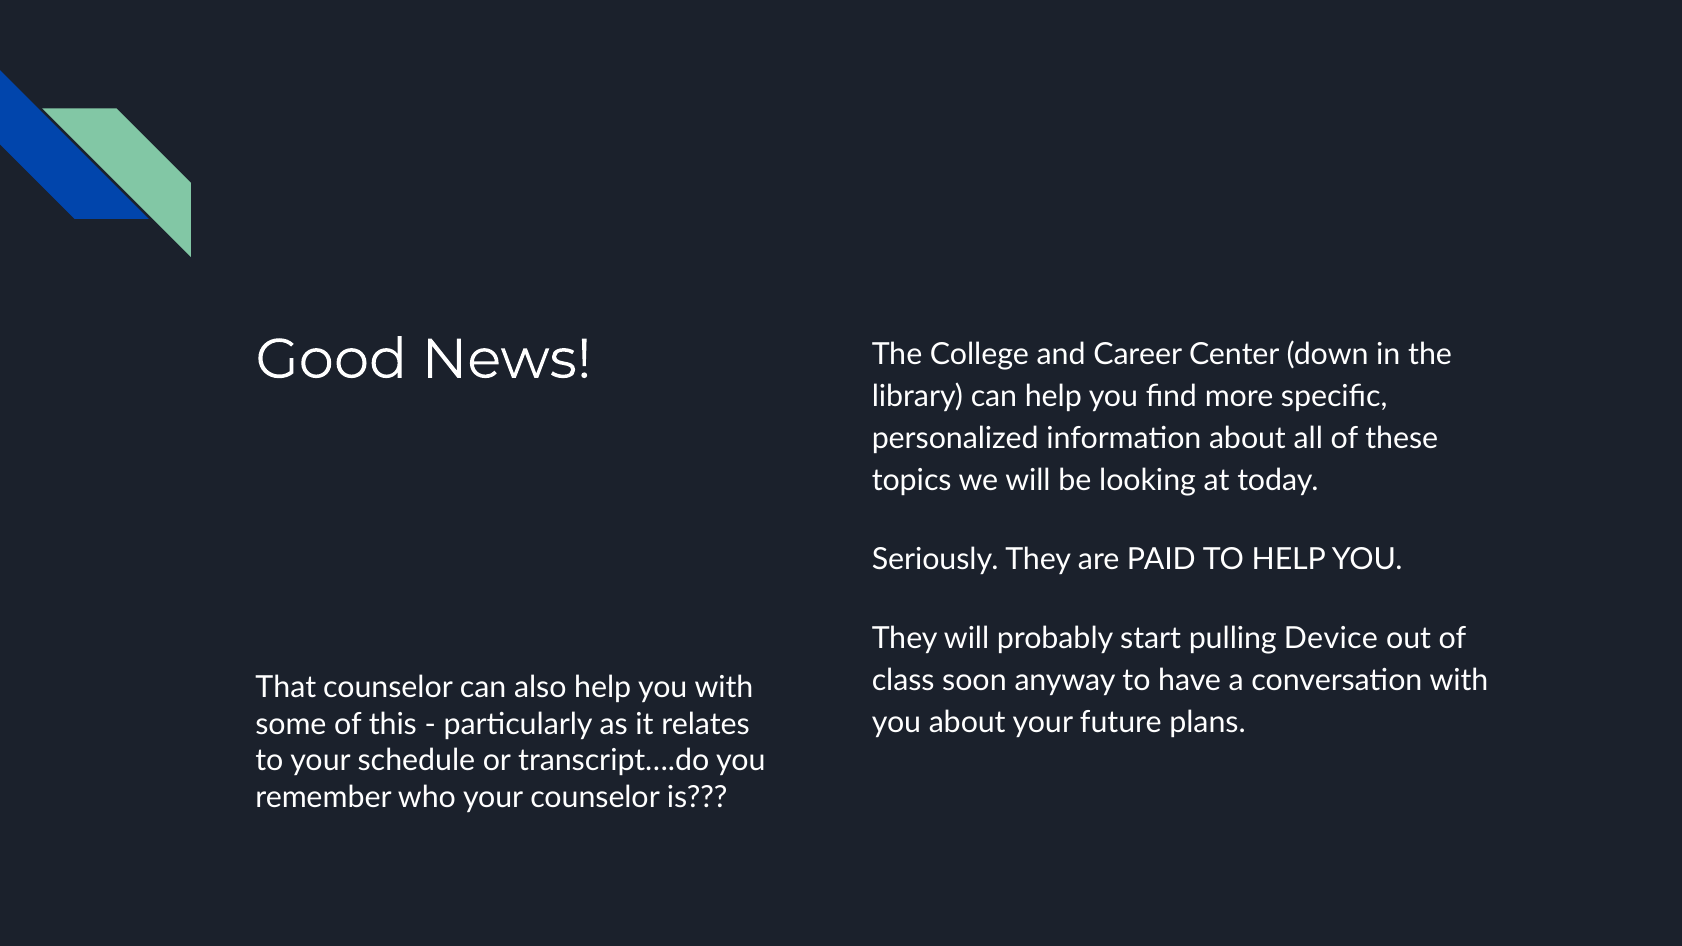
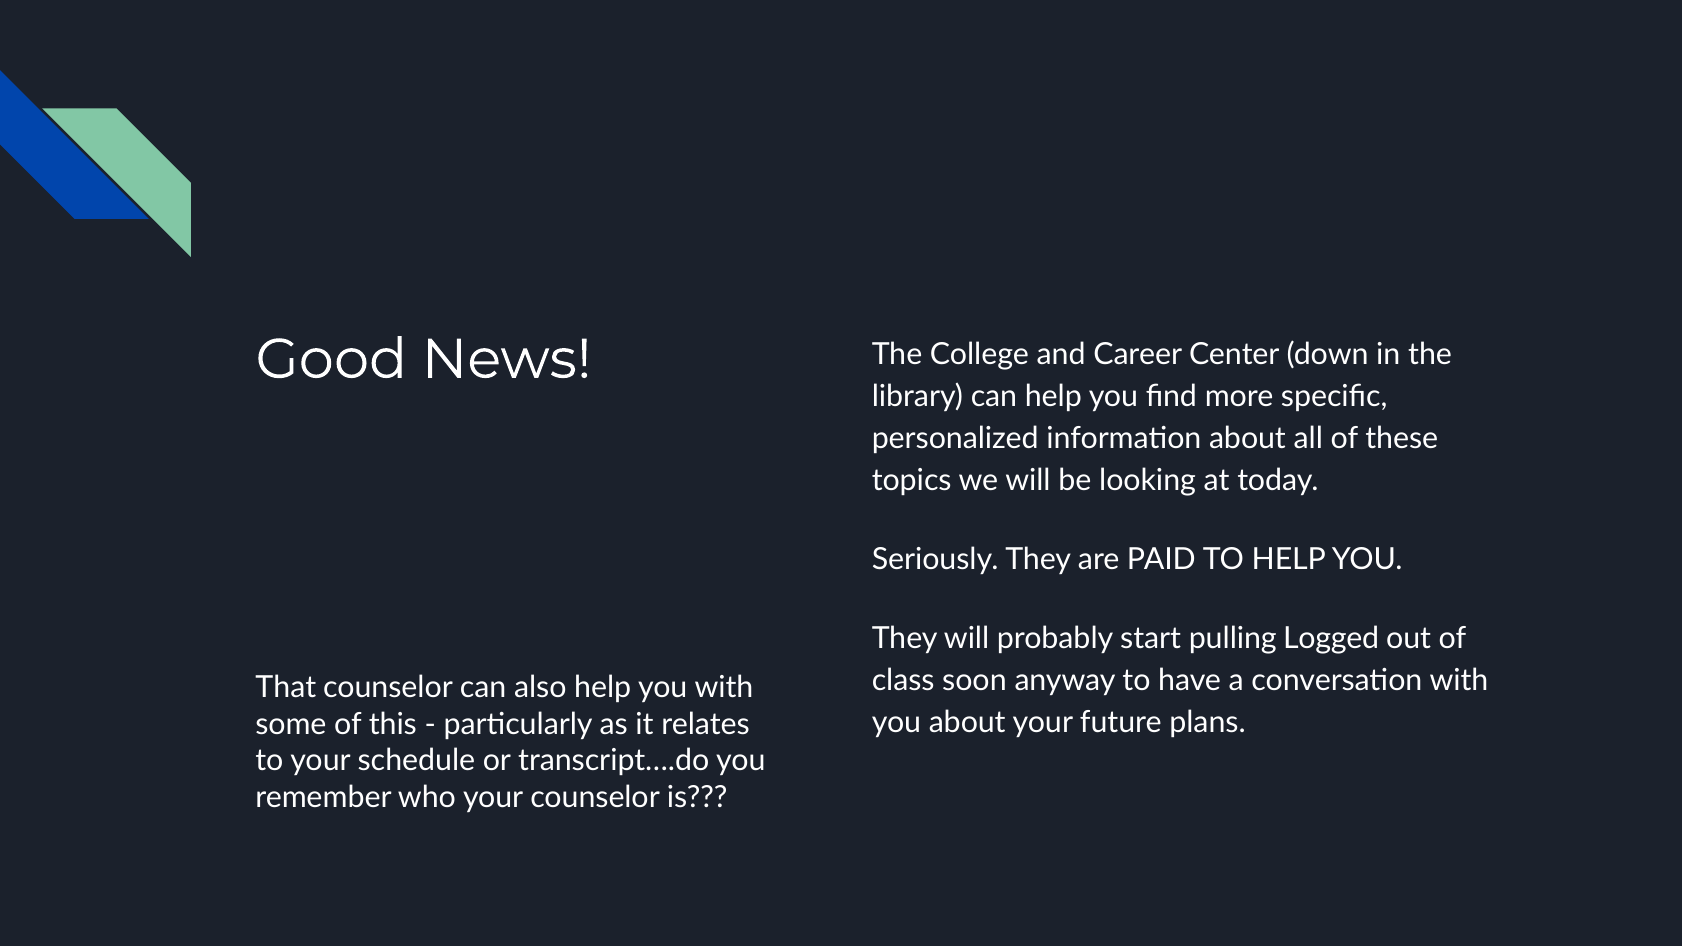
Device: Device -> Logged
